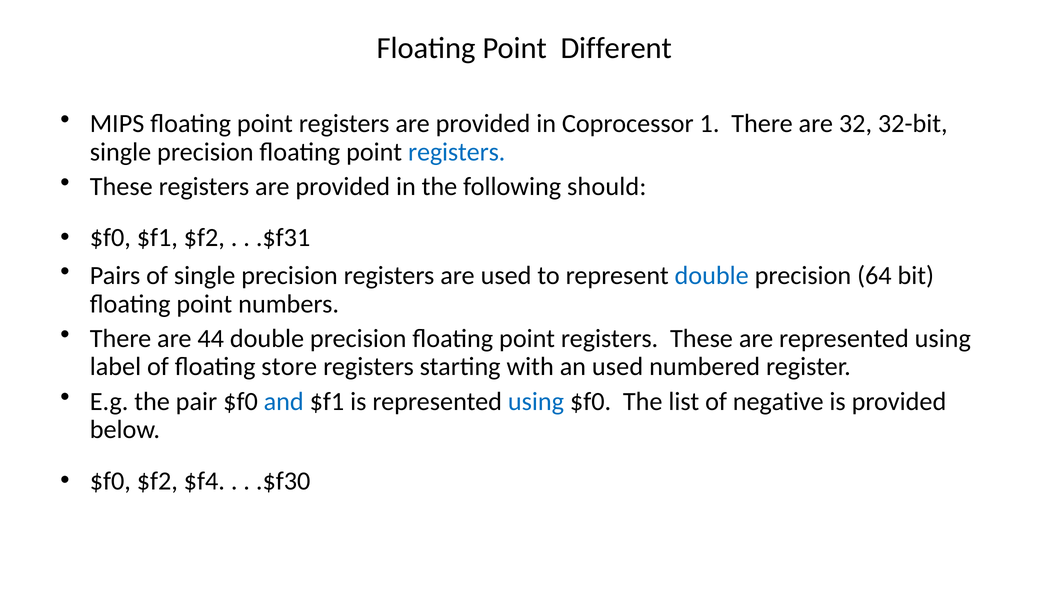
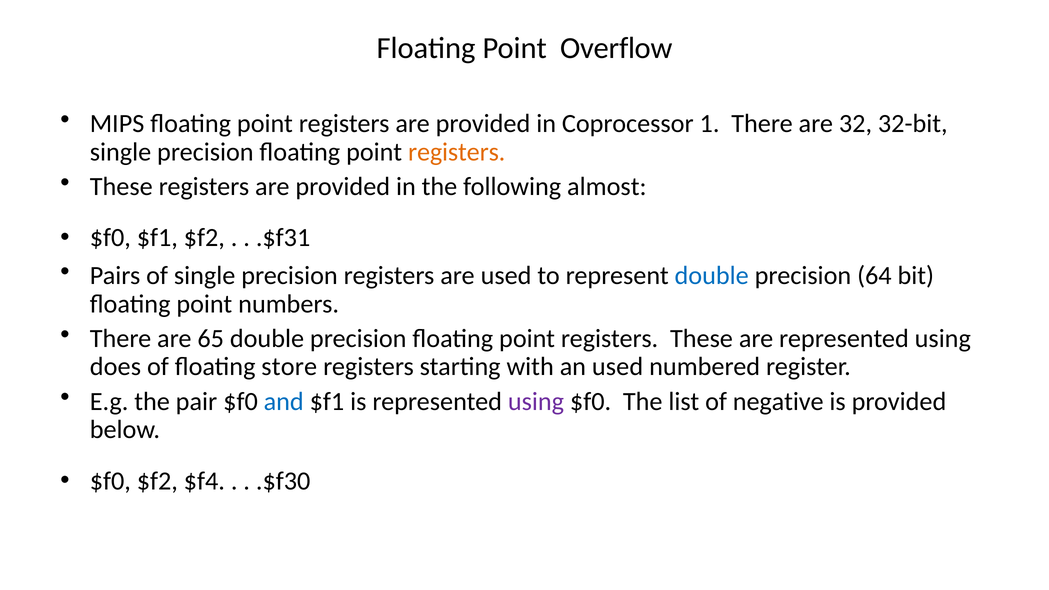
Different: Different -> Overflow
registers at (457, 152) colour: blue -> orange
should: should -> almost
44: 44 -> 65
label: label -> does
using at (536, 401) colour: blue -> purple
